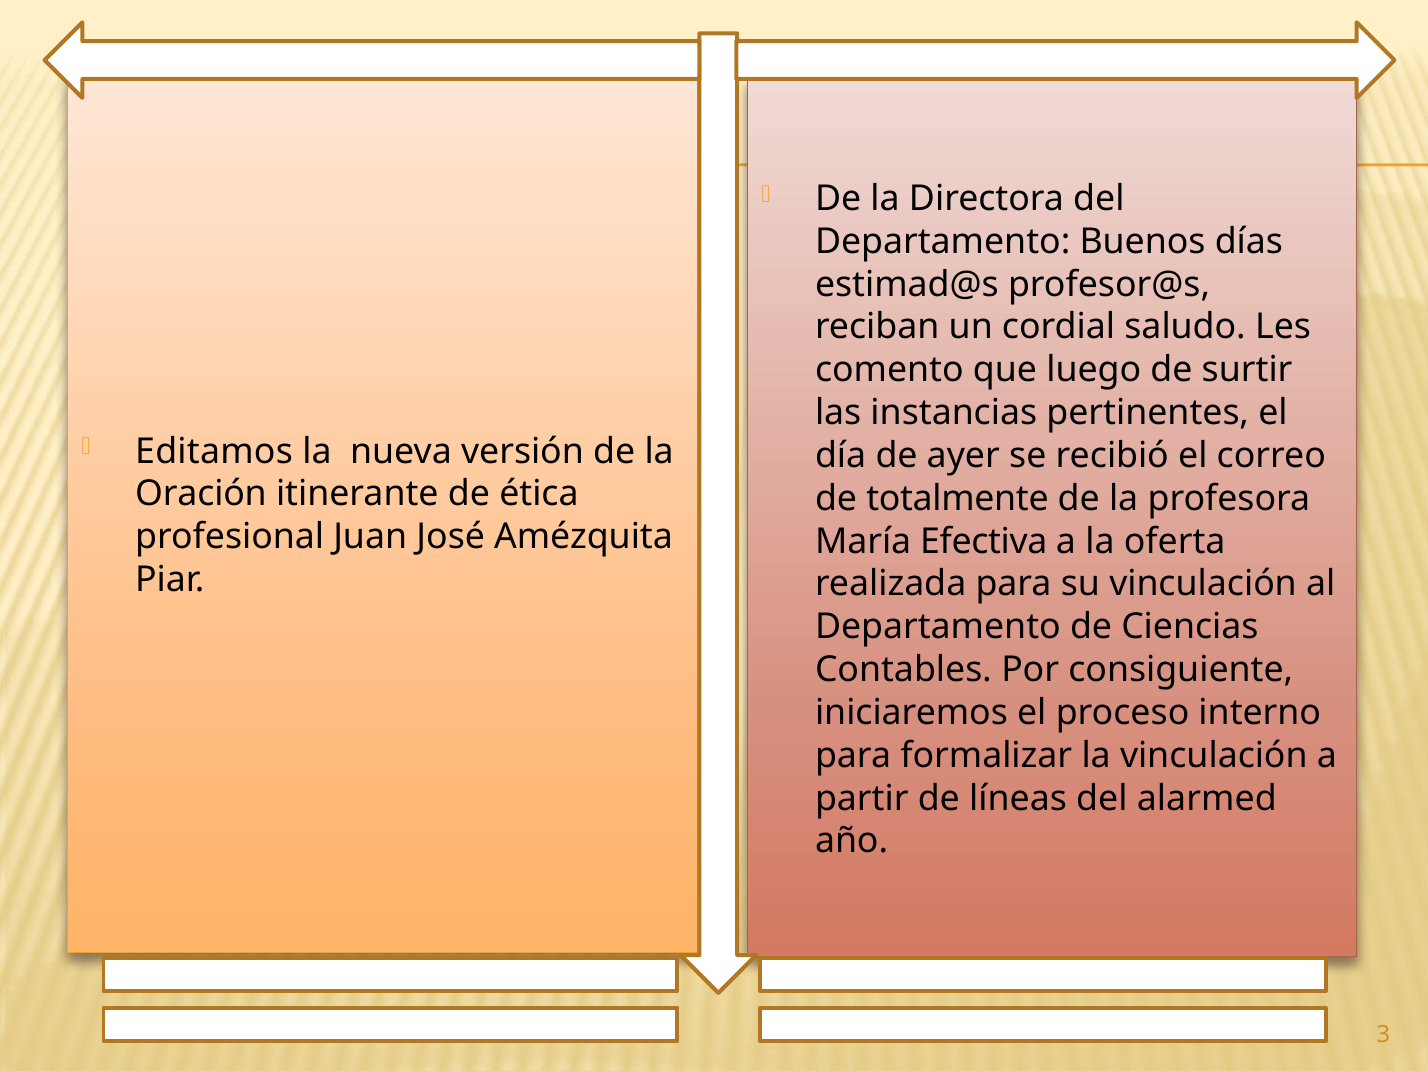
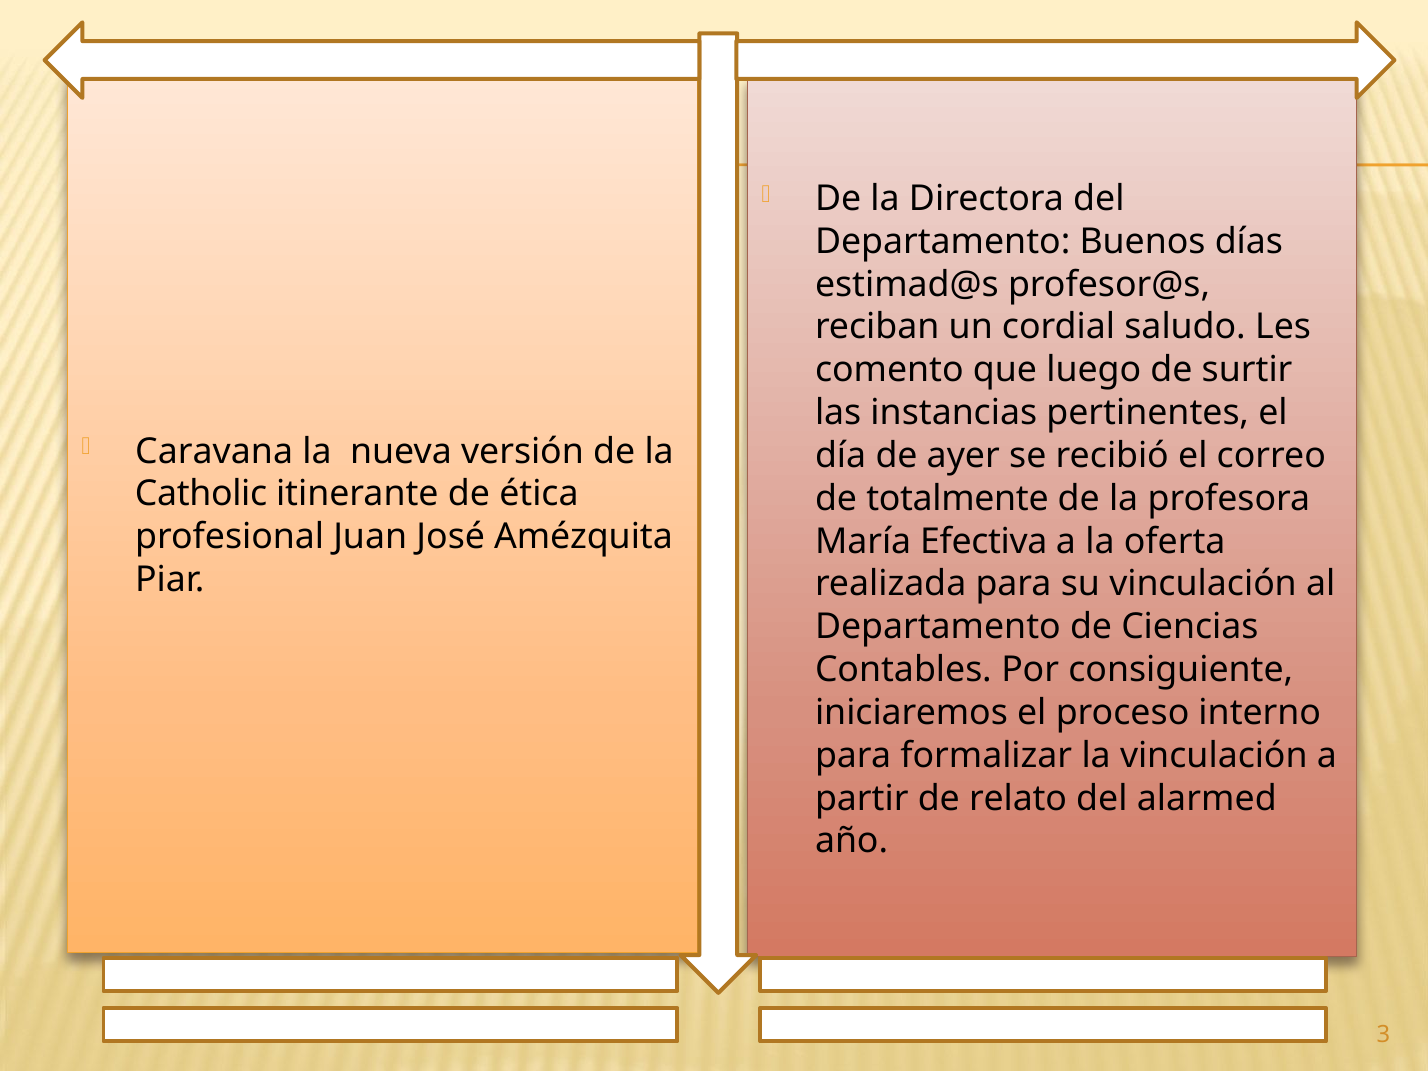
Editamos: Editamos -> Caravana
Oración: Oración -> Catholic
líneas: líneas -> relato
